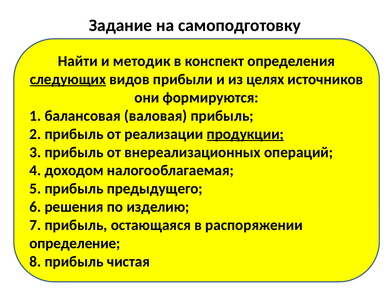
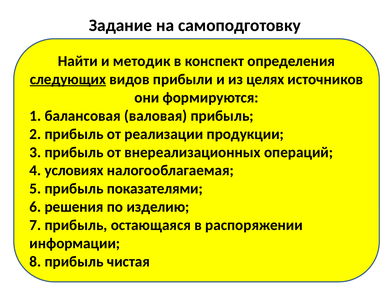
продукции underline: present -> none
доходом: доходом -> условиях
предыдущего: предыдущего -> показателями
определение: определение -> информации
